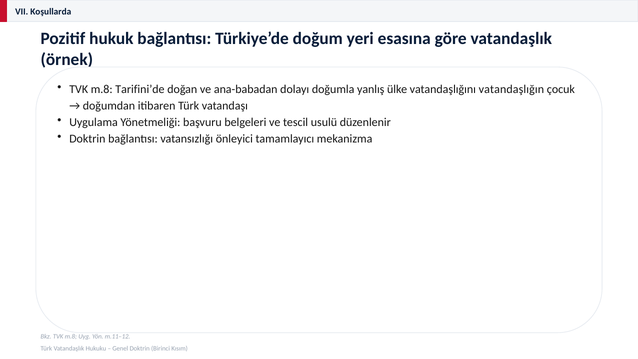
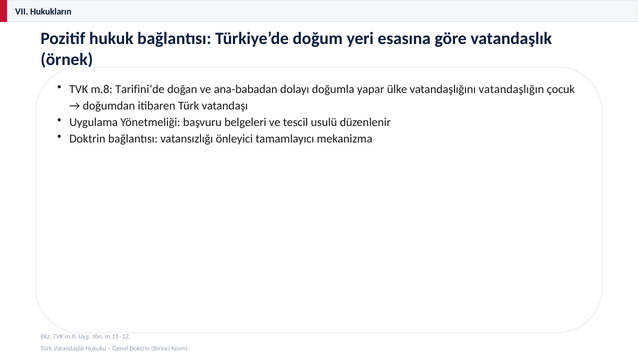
Koşullarda: Koşullarda -> Hukukların
yanlış: yanlış -> yapar
